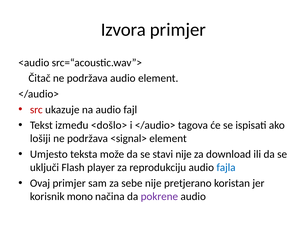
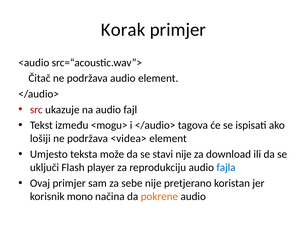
Izvora: Izvora -> Korak
<došlo>: <došlo> -> <mogu>
<signal>: <signal> -> <videa>
pokrene colour: purple -> orange
